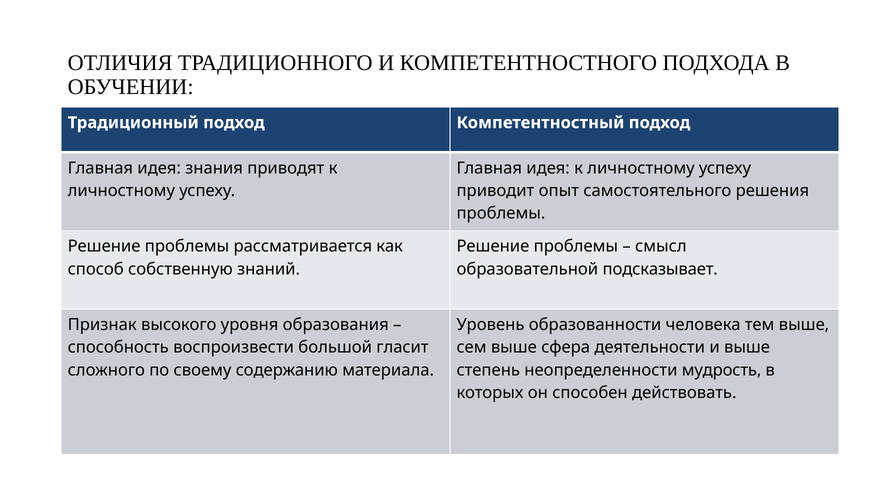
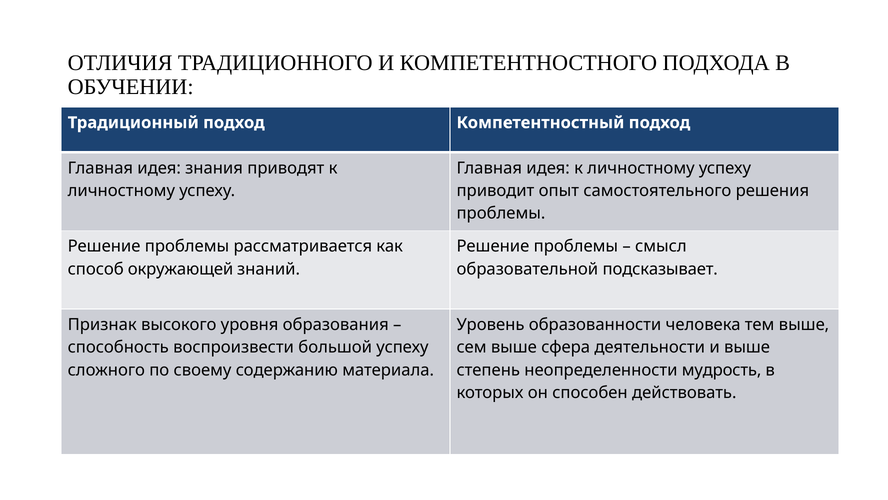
собственную: собственную -> окружающей
большой гласит: гласит -> успеху
